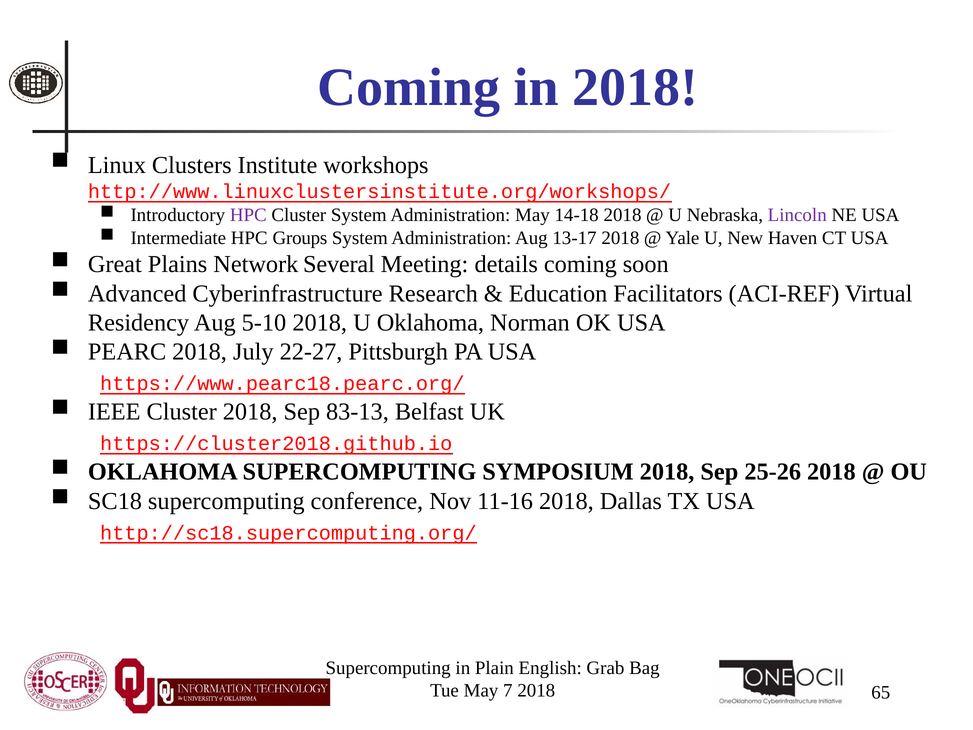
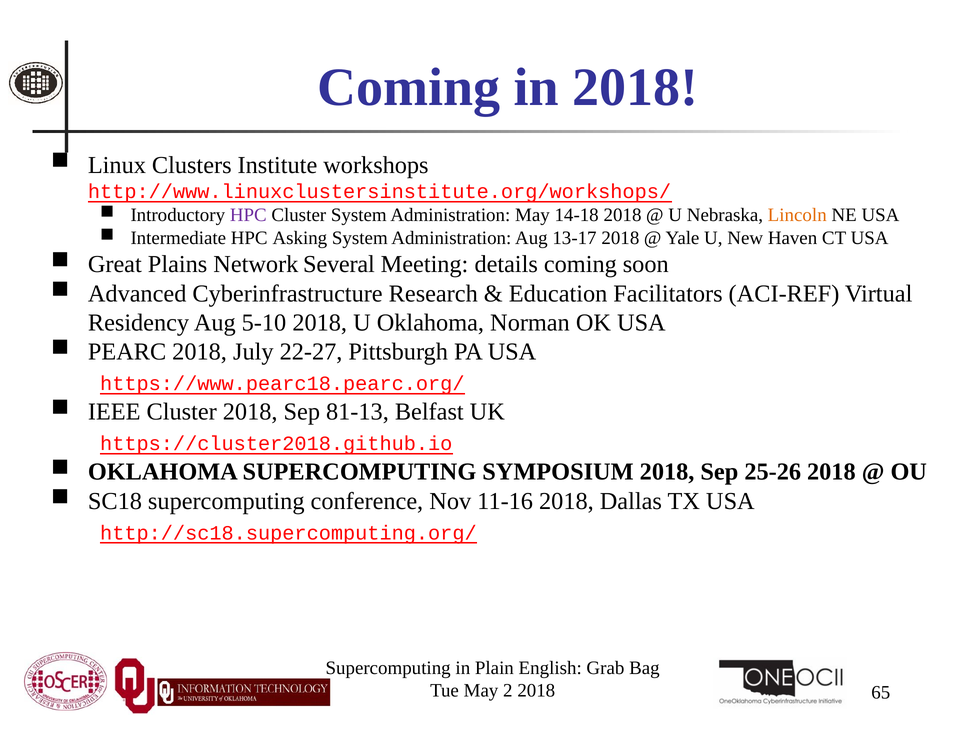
Lincoln colour: purple -> orange
Groups: Groups -> Asking
83-13: 83-13 -> 81-13
7: 7 -> 2
